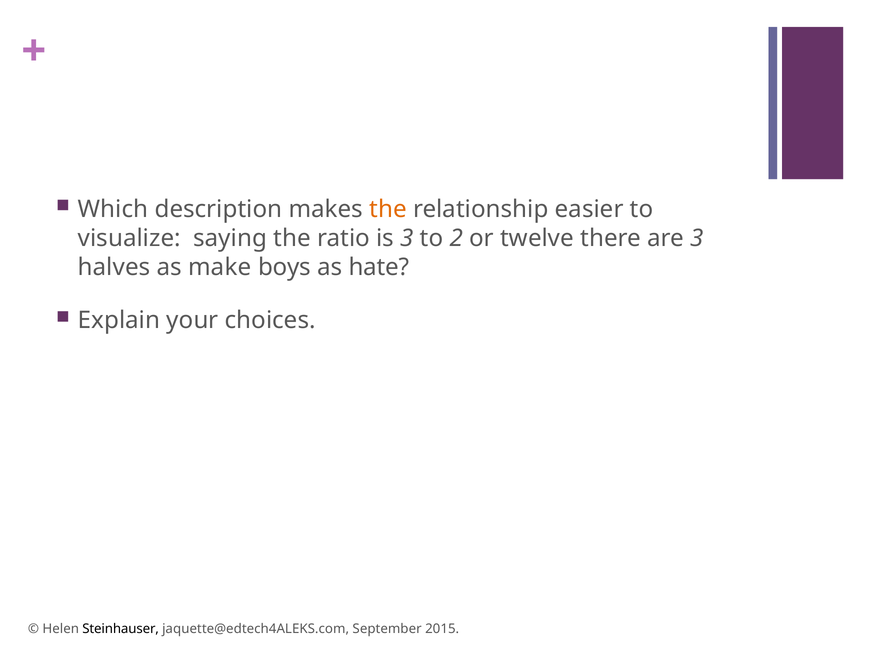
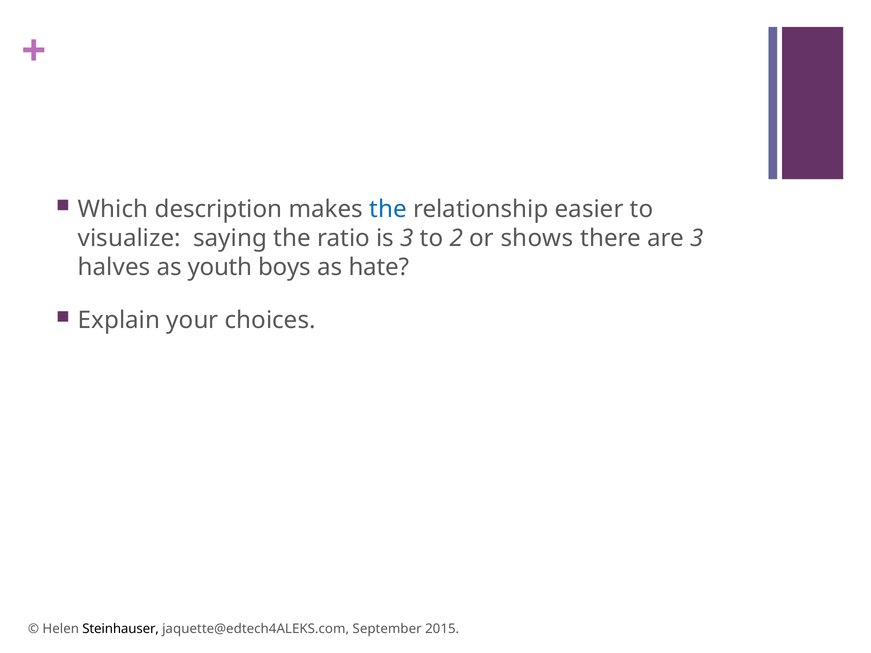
the at (388, 209) colour: orange -> blue
twelve: twelve -> shows
make: make -> youth
